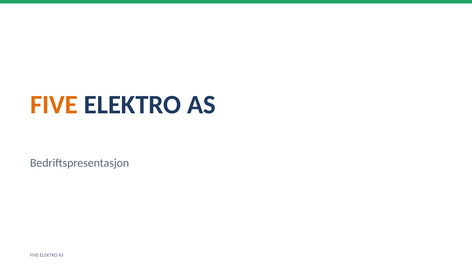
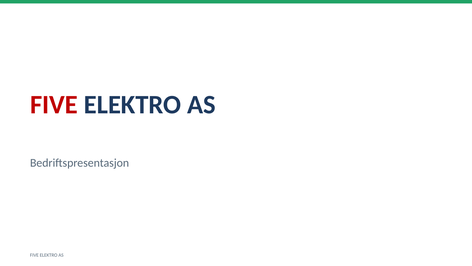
FIVE at (54, 105) colour: orange -> red
